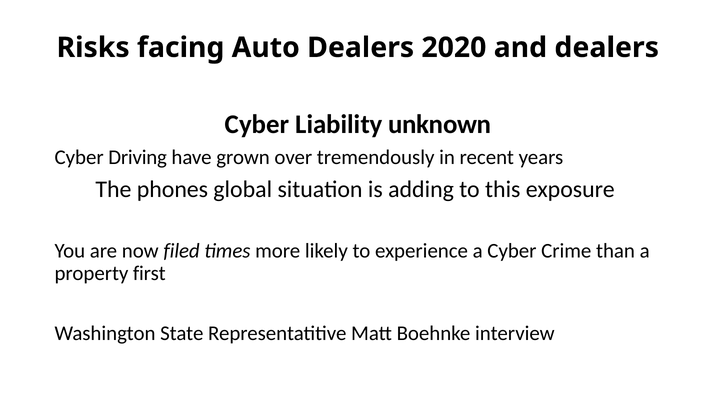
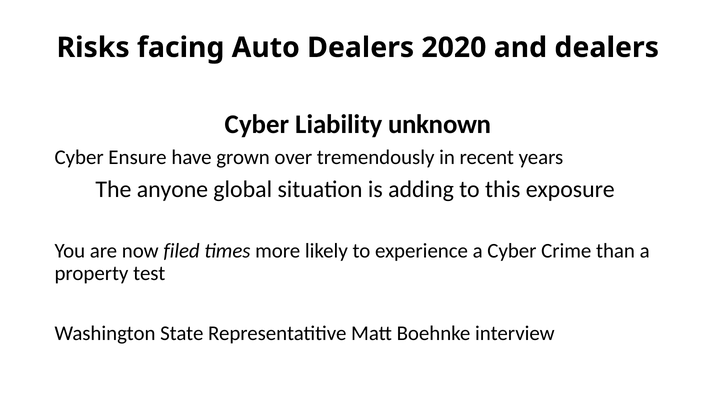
Driving: Driving -> Ensure
phones: phones -> anyone
first: first -> test
